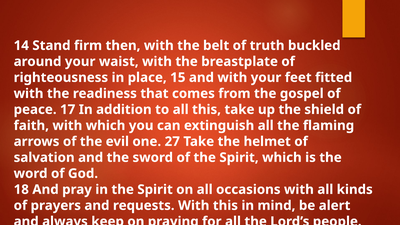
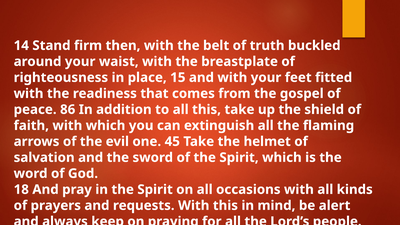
17: 17 -> 86
27: 27 -> 45
